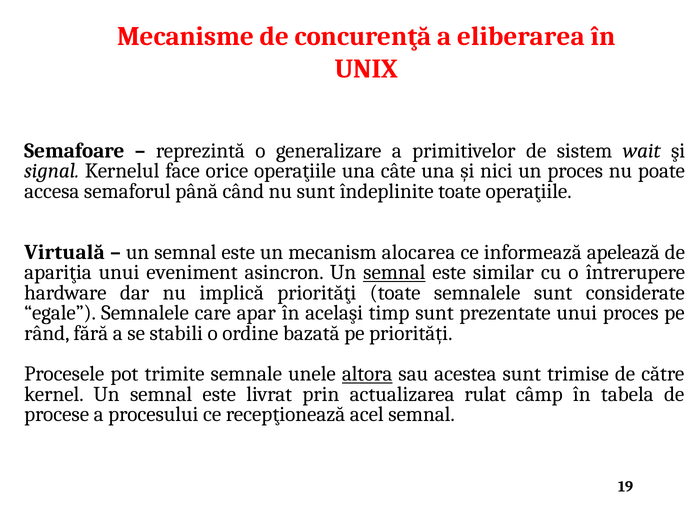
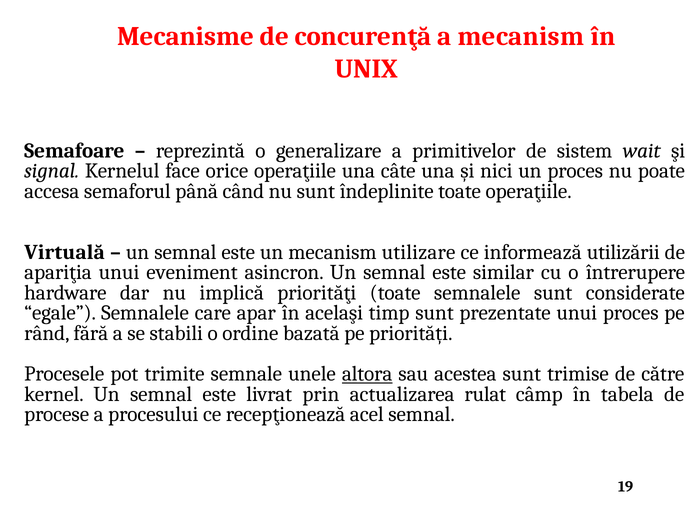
a eliberarea: eliberarea -> mecanism
alocarea: alocarea -> utilizare
apelează: apelează -> utilizării
semnal at (394, 272) underline: present -> none
